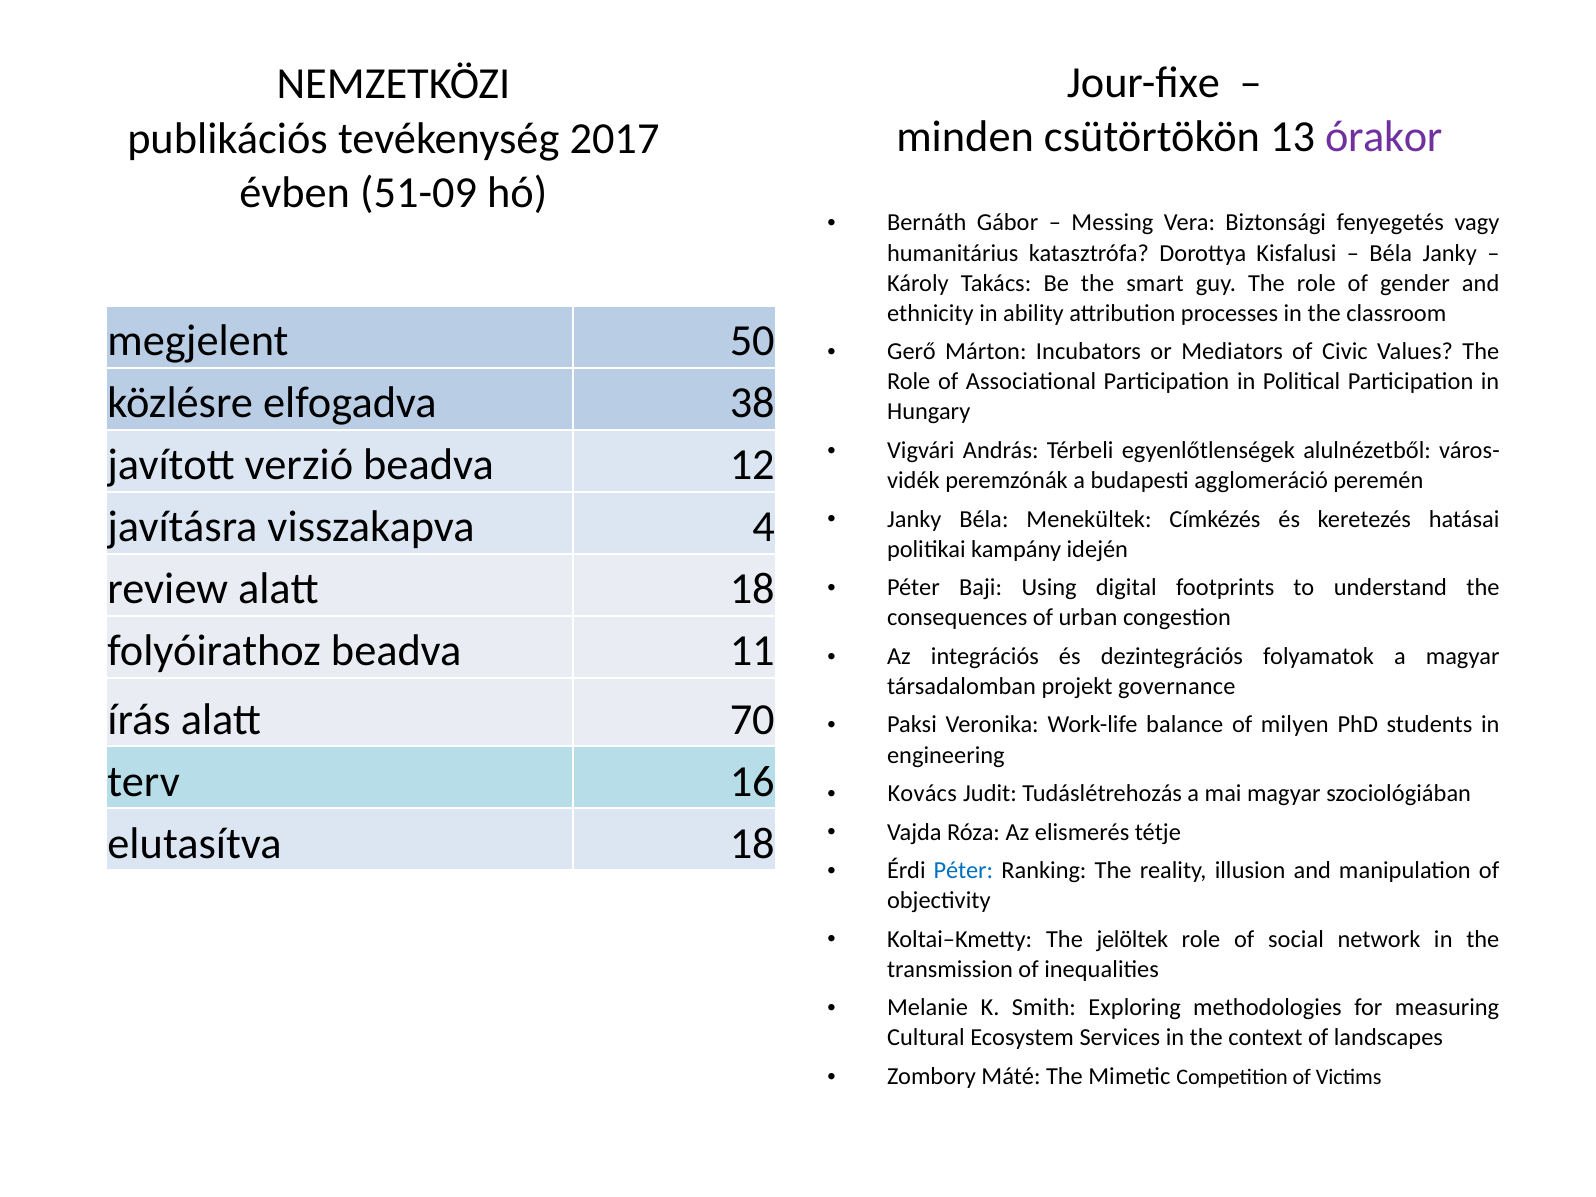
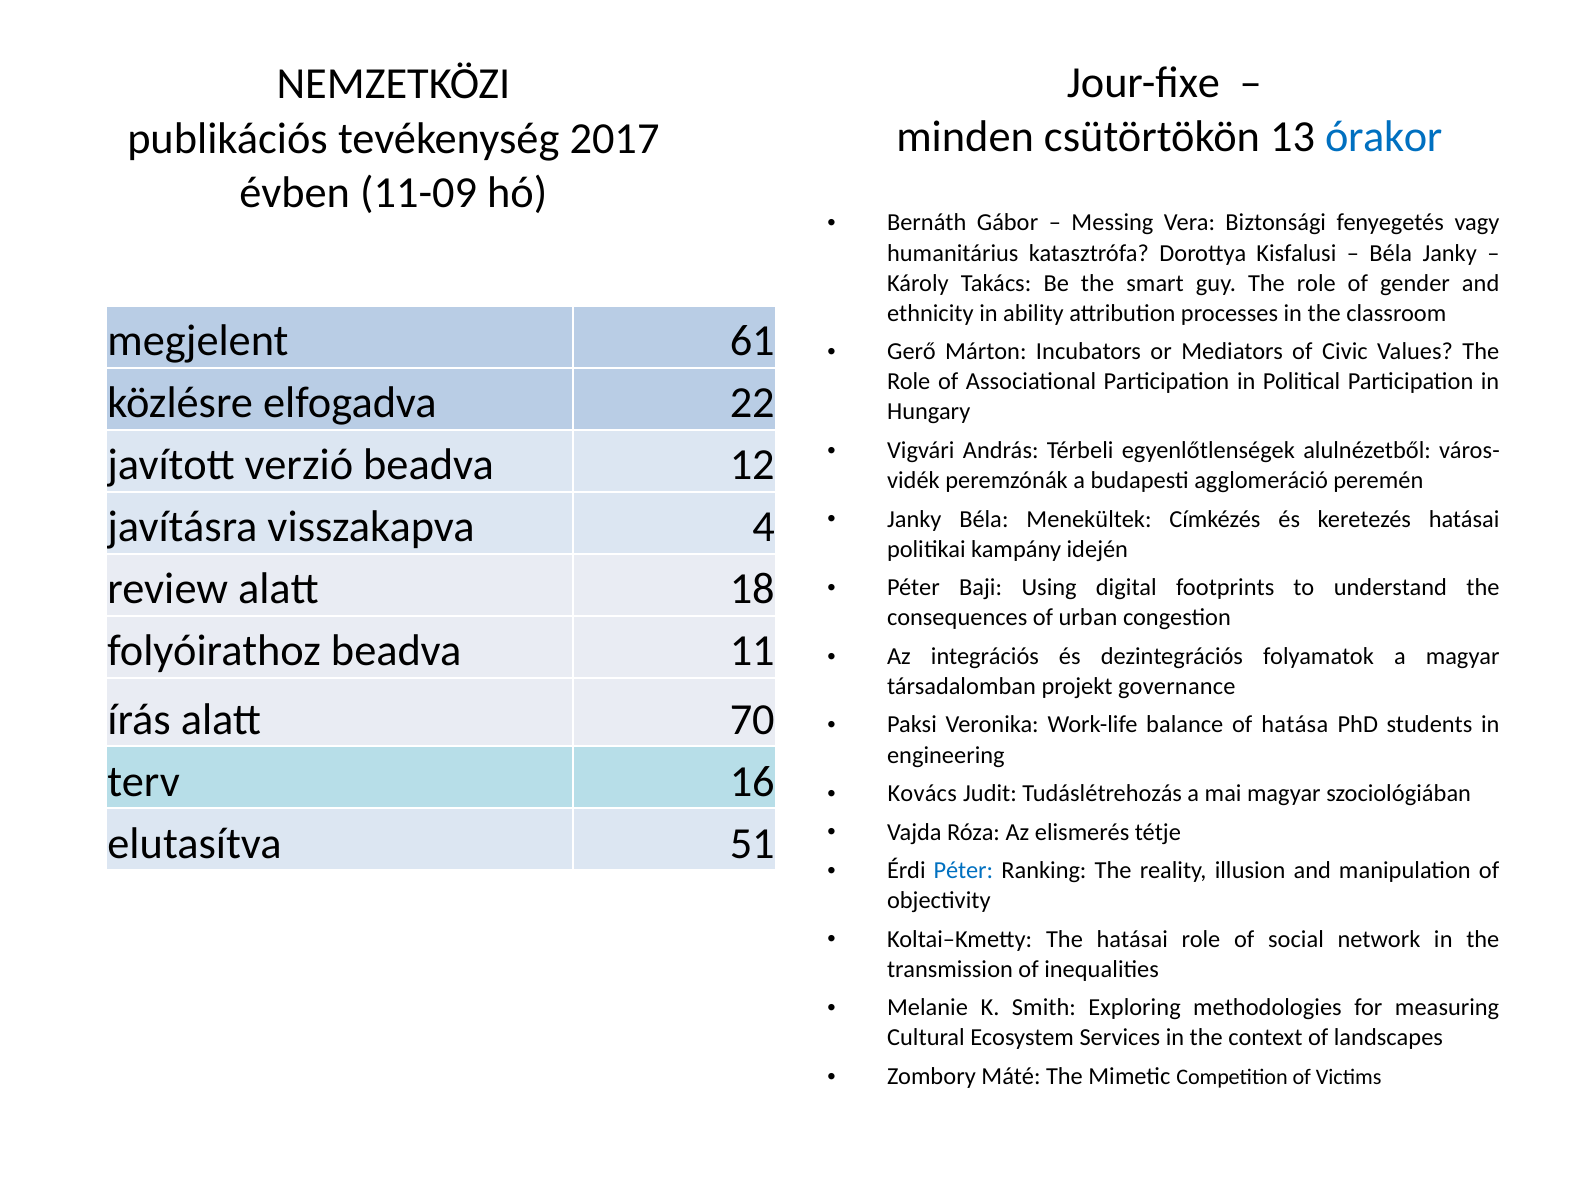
órakor colour: purple -> blue
51-09: 51-09 -> 11-09
50: 50 -> 61
38: 38 -> 22
milyen: milyen -> hatása
elutasítva 18: 18 -> 51
The jelöltek: jelöltek -> hatásai
